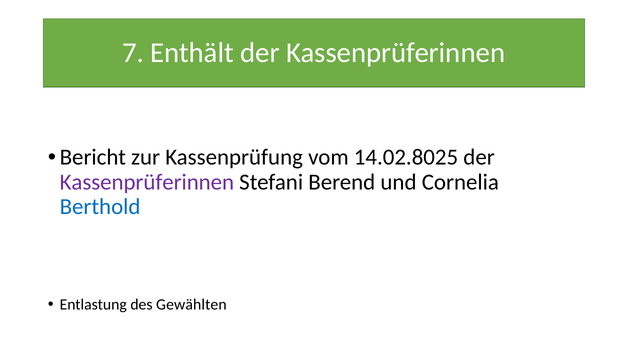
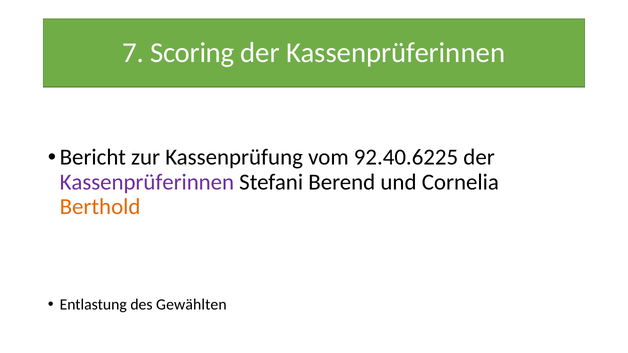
Enthält: Enthält -> Scoring
14.02.8025: 14.02.8025 -> 92.40.6225
Berthold colour: blue -> orange
